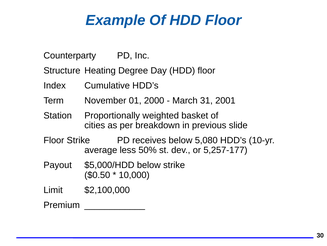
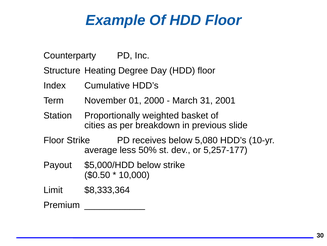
$2,100,000: $2,100,000 -> $8,333,364
